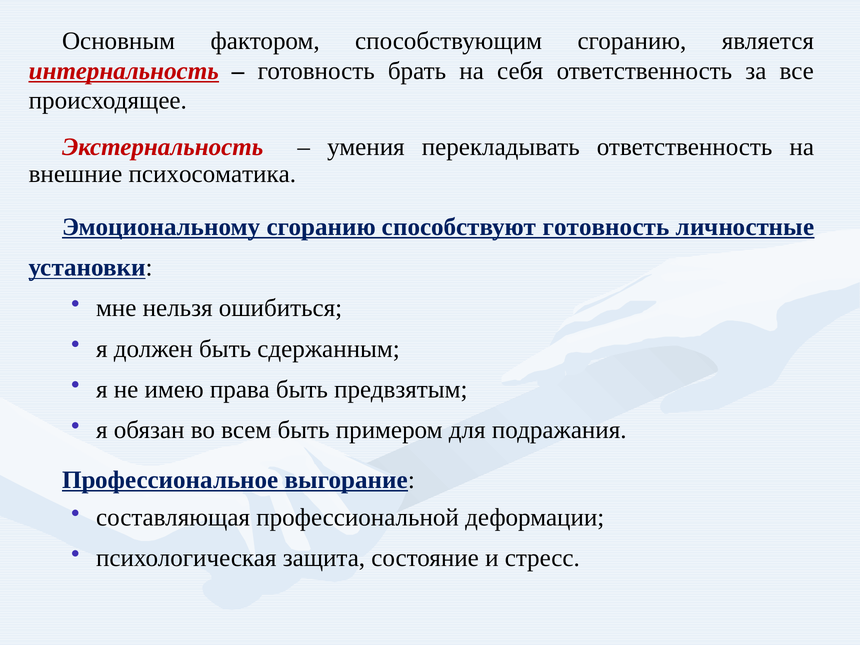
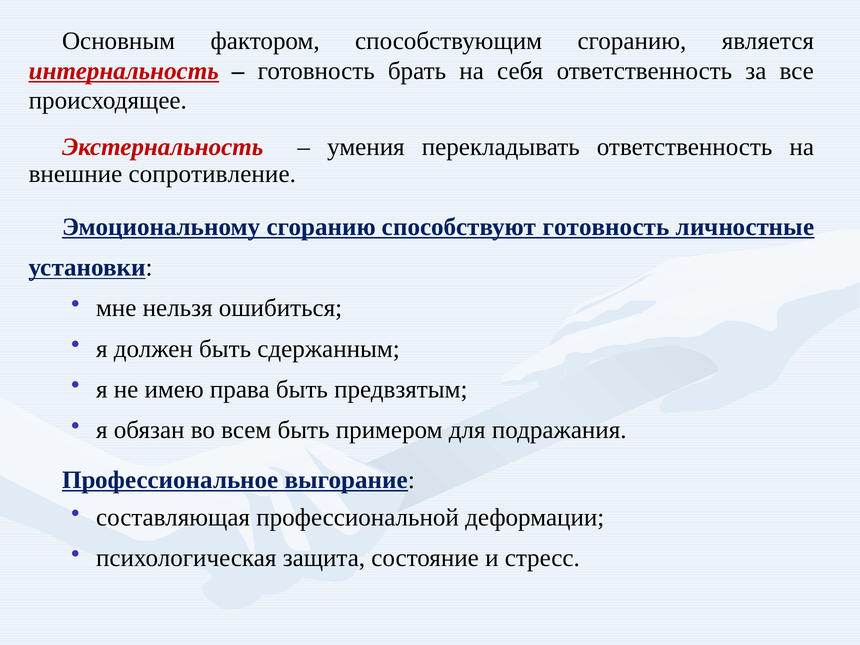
психосоматика: психосоматика -> сопротивление
